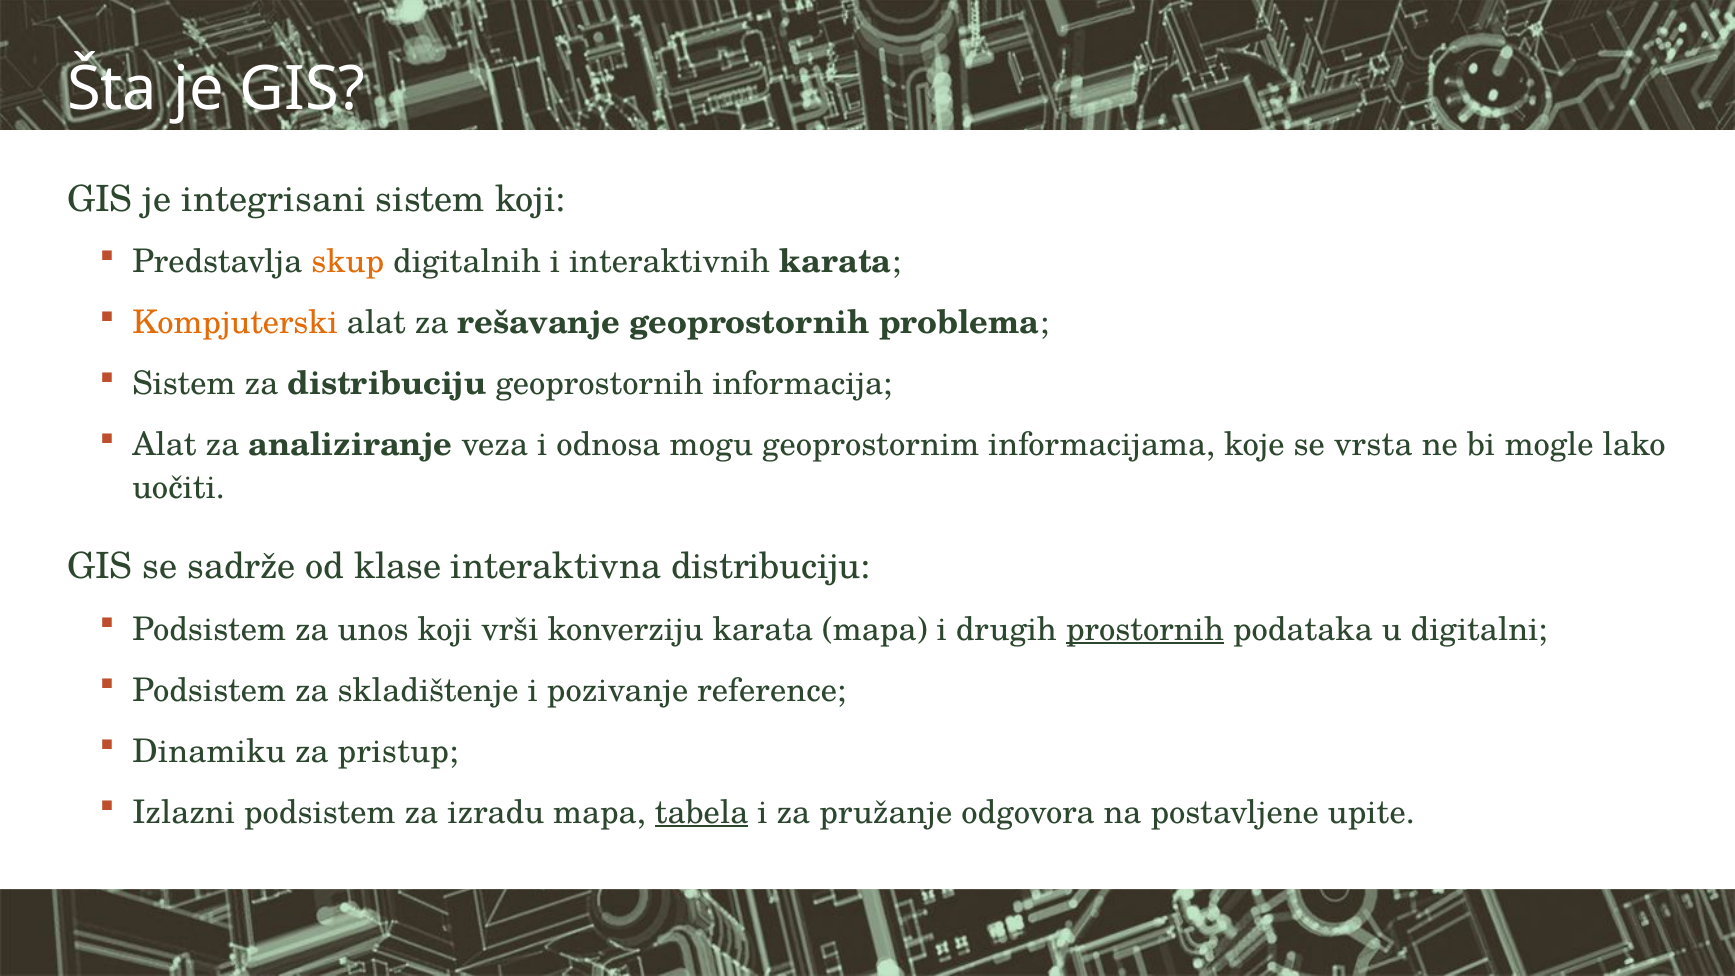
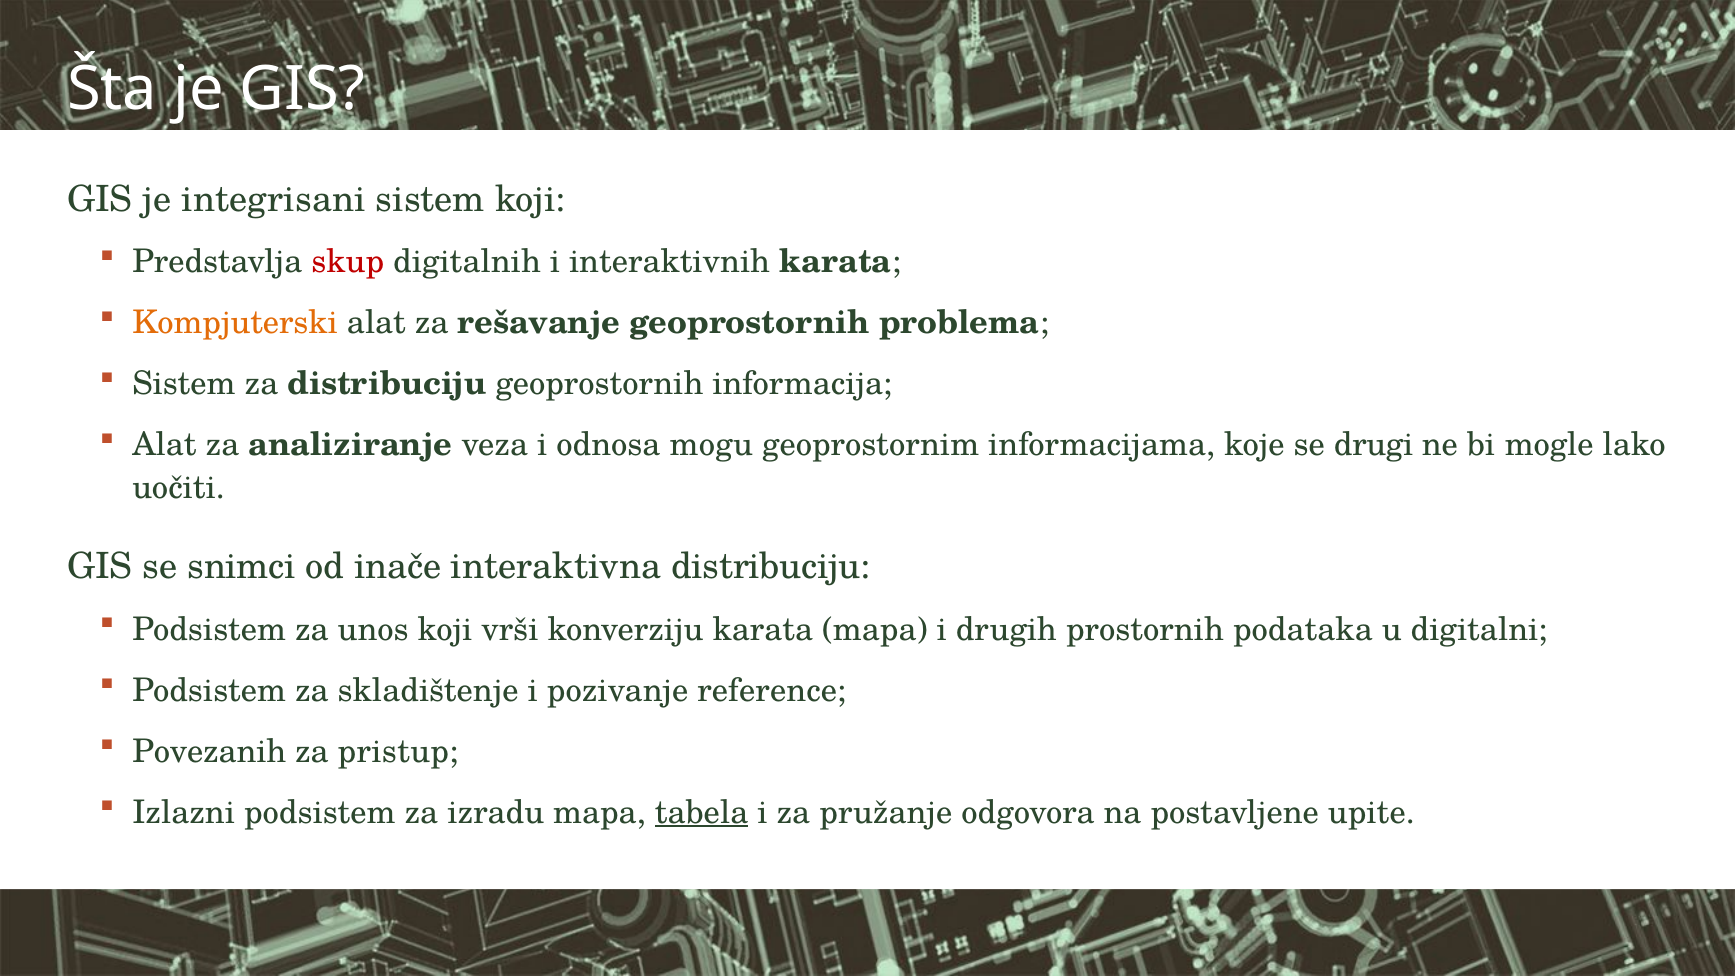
skup colour: orange -> red
vrsta: vrsta -> drugi
sadrže: sadrže -> snimci
klase: klase -> inače
prostornih underline: present -> none
Dinamiku: Dinamiku -> Povezanih
